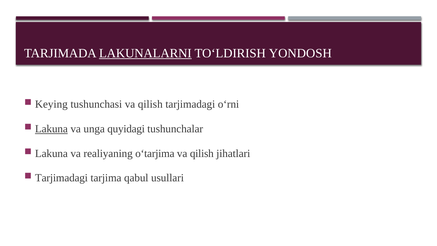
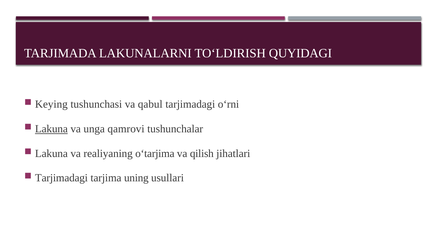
LAKUNALARNI underline: present -> none
YONDOSH: YONDOSH -> QUYIDAGI
tushunchasi va qilish: qilish -> qabul
quyidagi: quyidagi -> qamrovi
qabul: qabul -> uning
